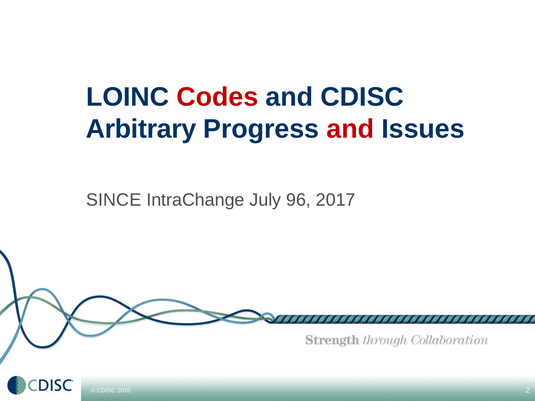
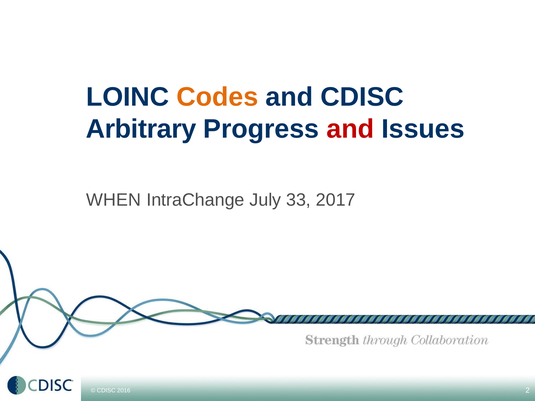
Codes colour: red -> orange
SINCE: SINCE -> WHEN
96: 96 -> 33
